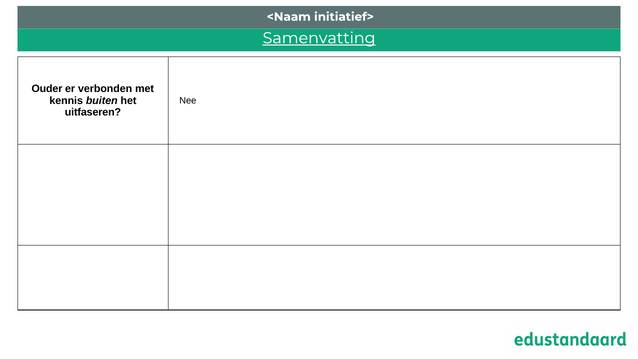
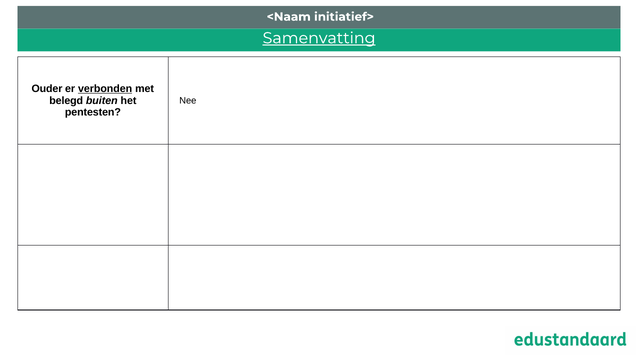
verbonden underline: none -> present
kennis: kennis -> belegd
uitfaseren: uitfaseren -> pentesten
